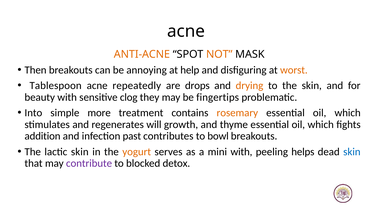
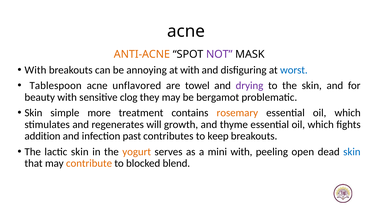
NOT colour: orange -> purple
Then at (36, 70): Then -> With
at help: help -> with
worst colour: orange -> blue
repeatedly: repeatedly -> unflavored
drops: drops -> towel
drying colour: orange -> purple
fingertips: fingertips -> bergamot
Into at (33, 113): Into -> Skin
bowl: bowl -> keep
helps: helps -> open
contribute colour: purple -> orange
detox: detox -> blend
